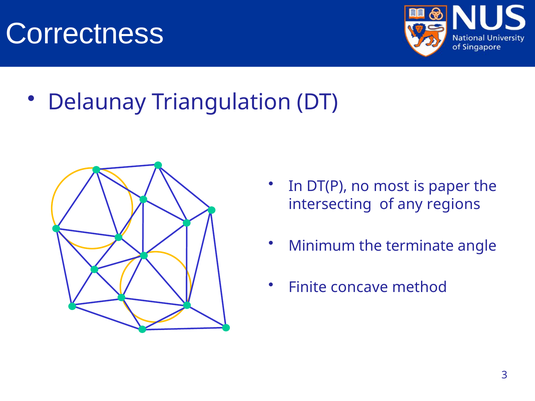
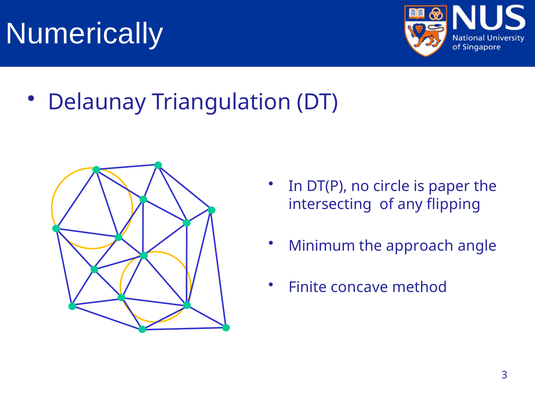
Correctness: Correctness -> Numerically
most: most -> circle
regions: regions -> flipping
terminate: terminate -> approach
